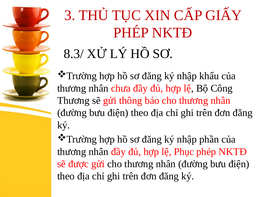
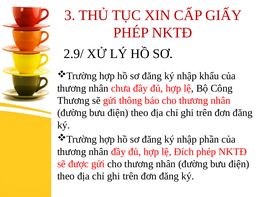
8.3/: 8.3/ -> 2.9/
Phục: Phục -> Đích
